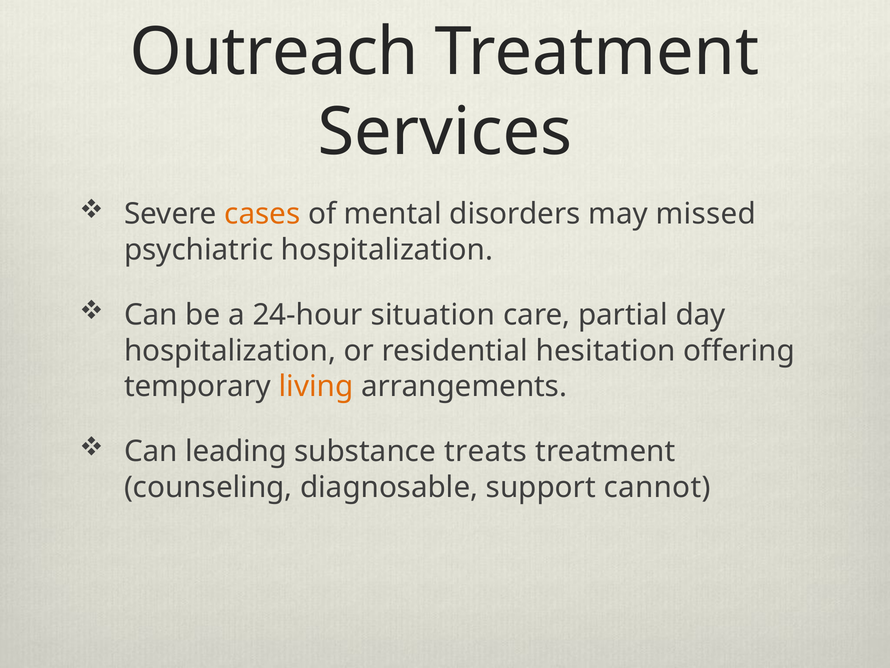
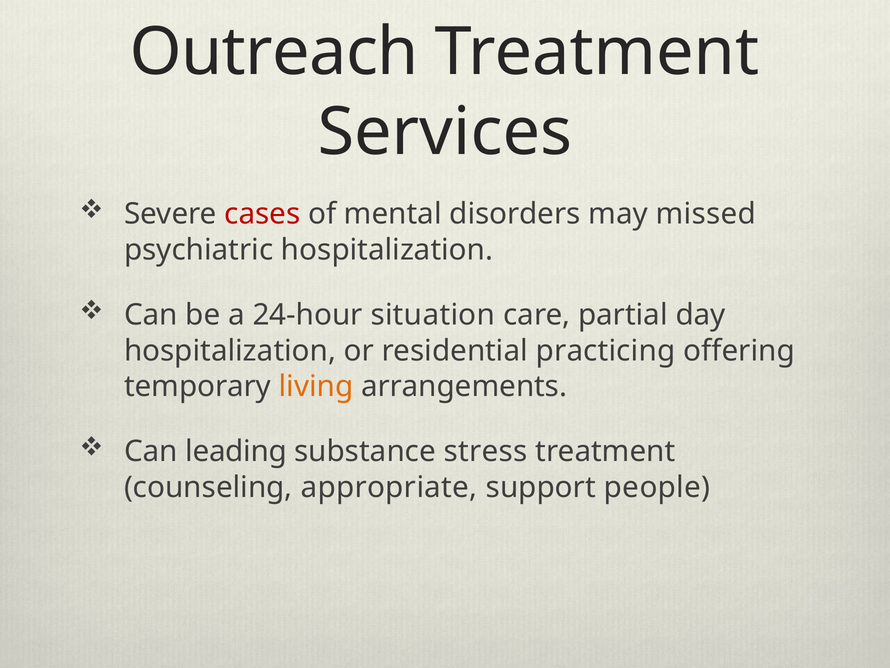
cases colour: orange -> red
hesitation: hesitation -> practicing
treats: treats -> stress
diagnosable: diagnosable -> appropriate
cannot: cannot -> people
